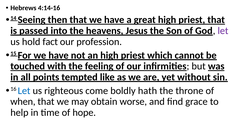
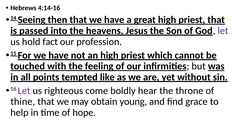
Let at (24, 91) colour: blue -> purple
hath: hath -> hear
when: when -> thine
worse: worse -> young
